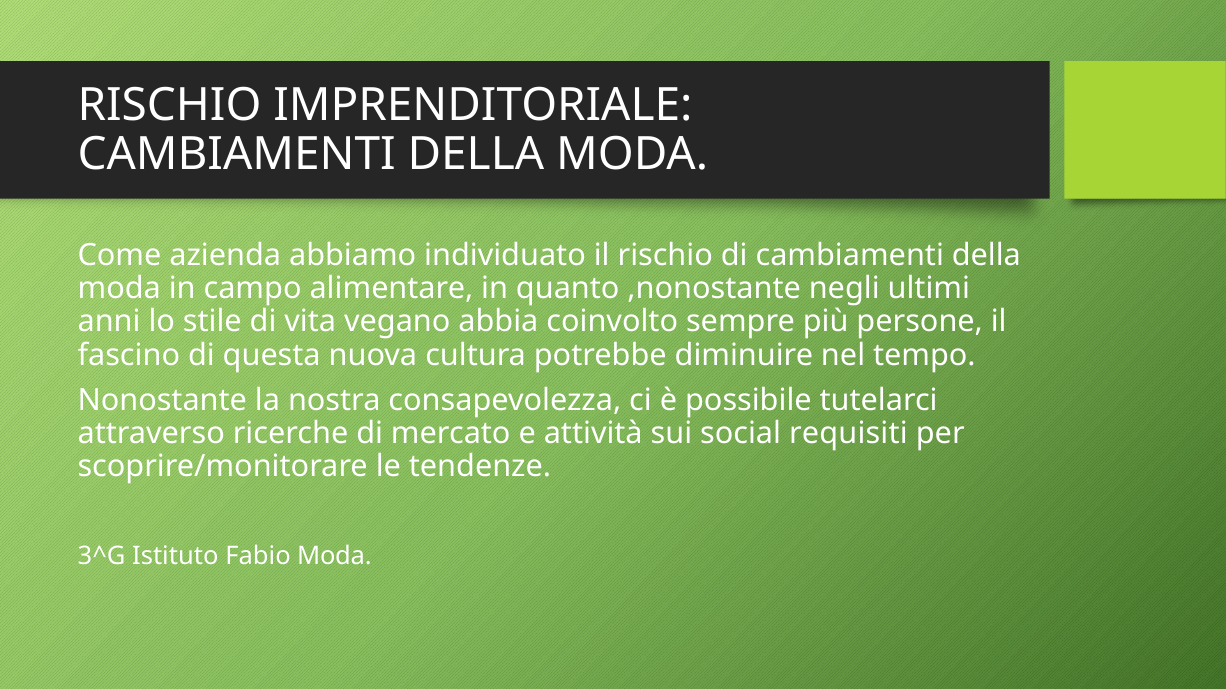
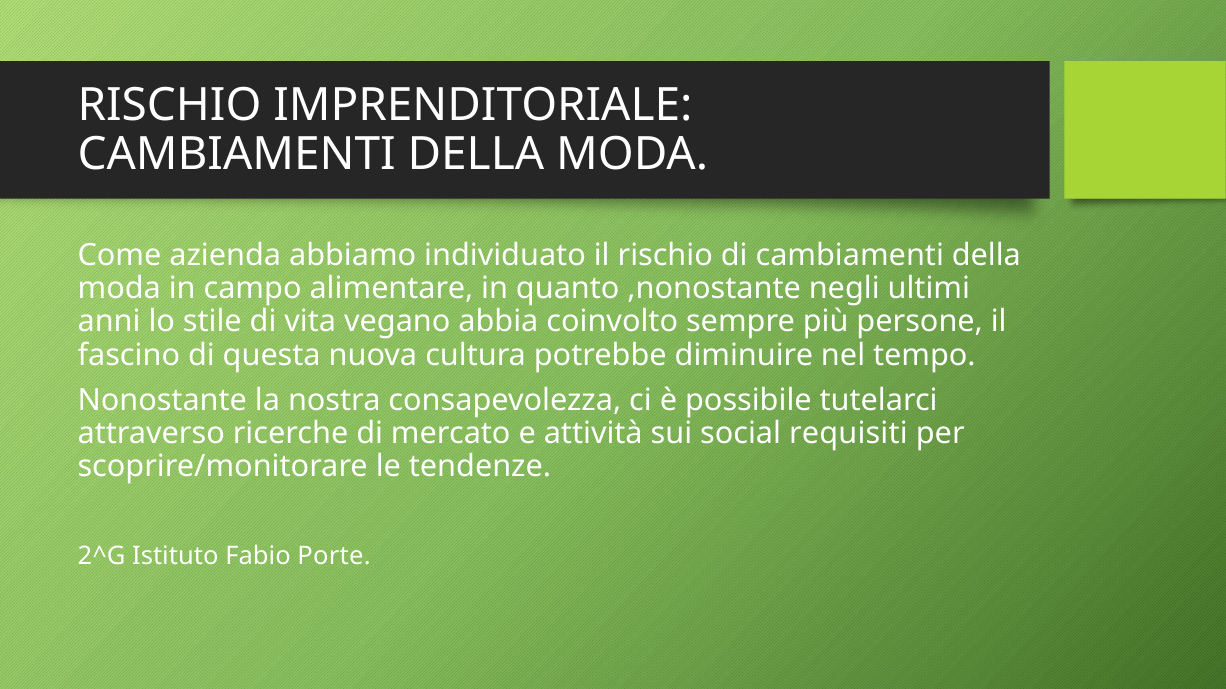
3^G: 3^G -> 2^G
Fabio Moda: Moda -> Porte
